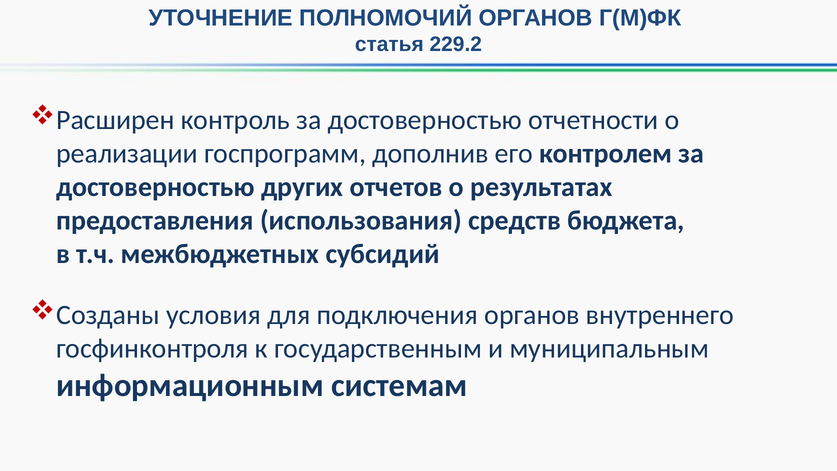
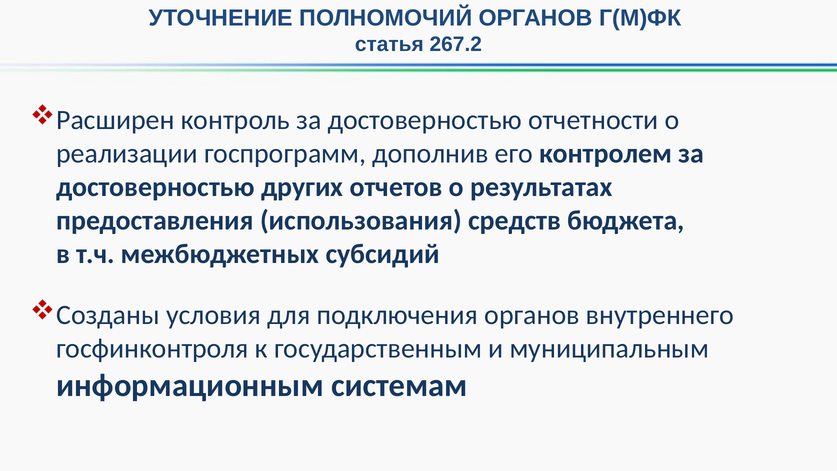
229.2: 229.2 -> 267.2
